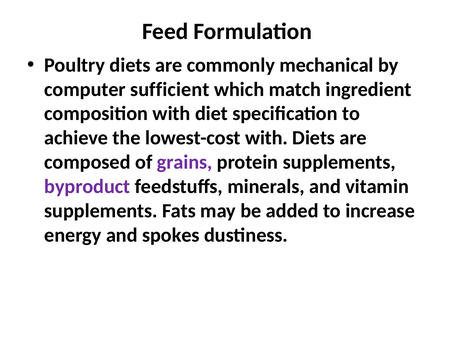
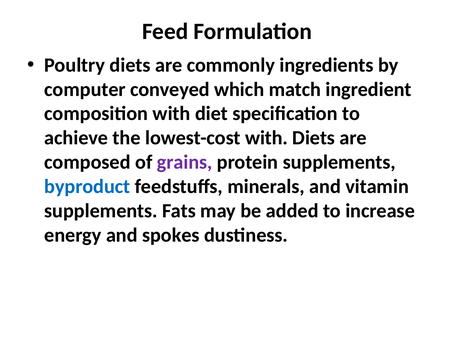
mechanical: mechanical -> ingredients
sufficient: sufficient -> conveyed
byproduct colour: purple -> blue
